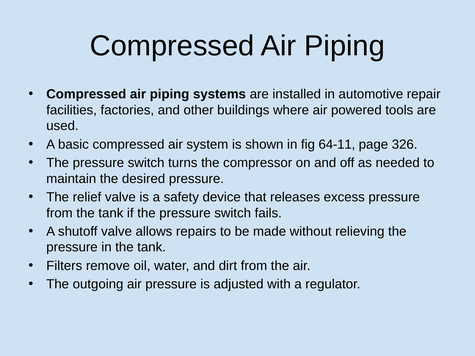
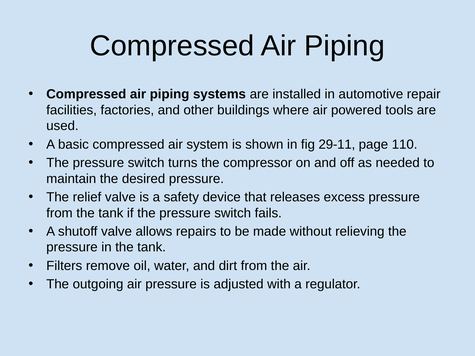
64-11: 64-11 -> 29-11
326: 326 -> 110
